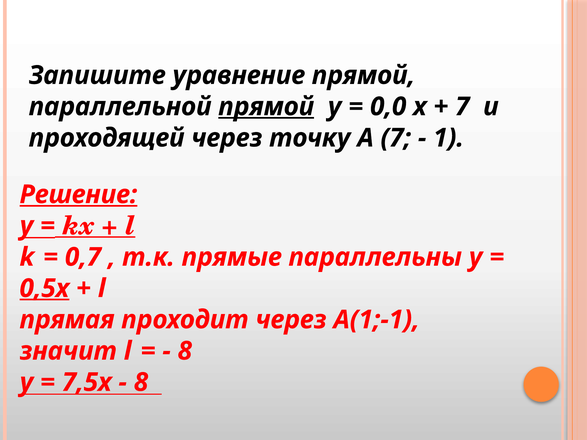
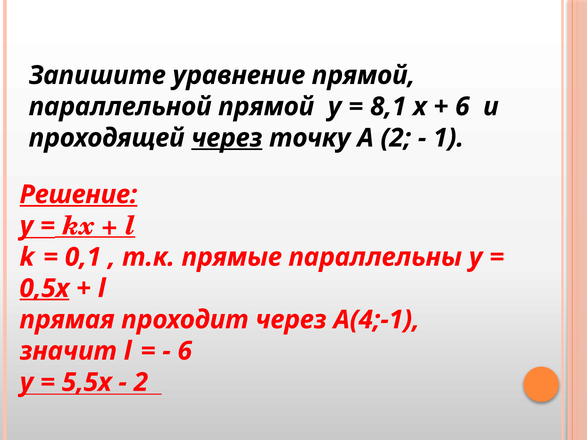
прямой at (266, 107) underline: present -> none
0,0: 0,0 -> 8,1
7 at (462, 107): 7 -> 6
через at (227, 138) underline: none -> present
А 7: 7 -> 2
0,7: 0,7 -> 0,1
А(1;-1: А(1;-1 -> А(4;-1
8 at (185, 351): 8 -> 6
7,5х: 7,5х -> 5,5х
8 at (141, 383): 8 -> 2
